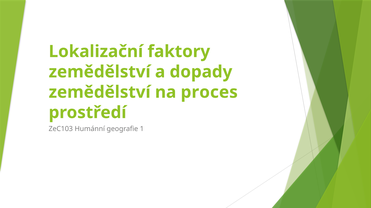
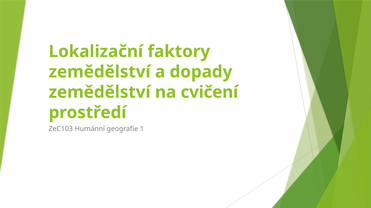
proces: proces -> cvičení
